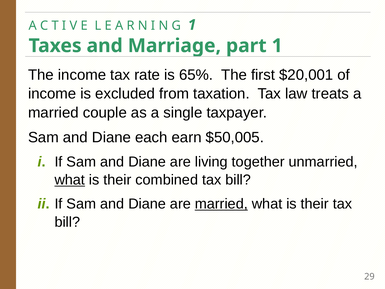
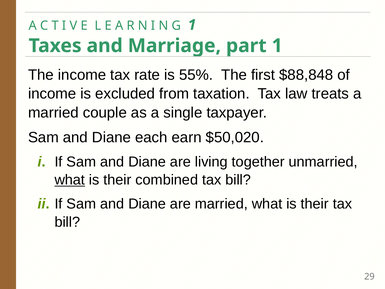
65%: 65% -> 55%
$20,001: $20,001 -> $88,848
$50,005: $50,005 -> $50,020
married at (221, 204) underline: present -> none
